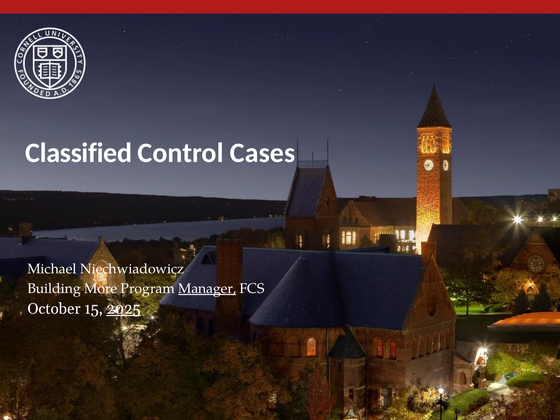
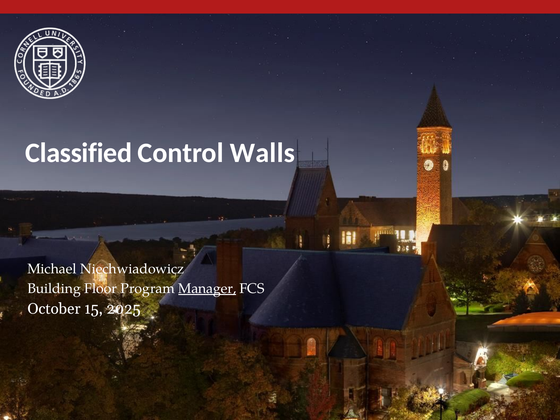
Cases: Cases -> Walls
More: More -> Floor
2025 underline: present -> none
